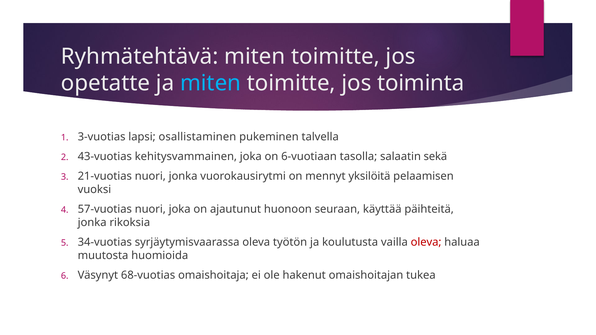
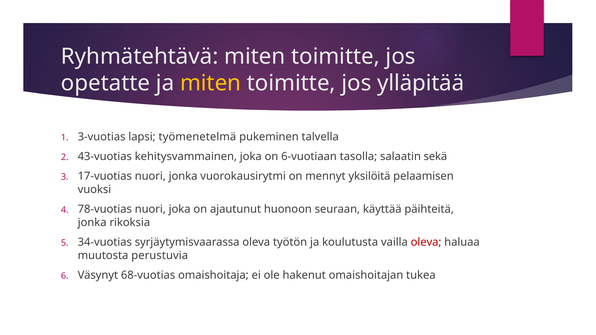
miten at (211, 83) colour: light blue -> yellow
toiminta: toiminta -> ylläpitää
osallistaminen: osallistaminen -> työmenetelmä
21-vuotias: 21-vuotias -> 17-vuotias
57-vuotias: 57-vuotias -> 78-vuotias
huomioida: huomioida -> perustuvia
